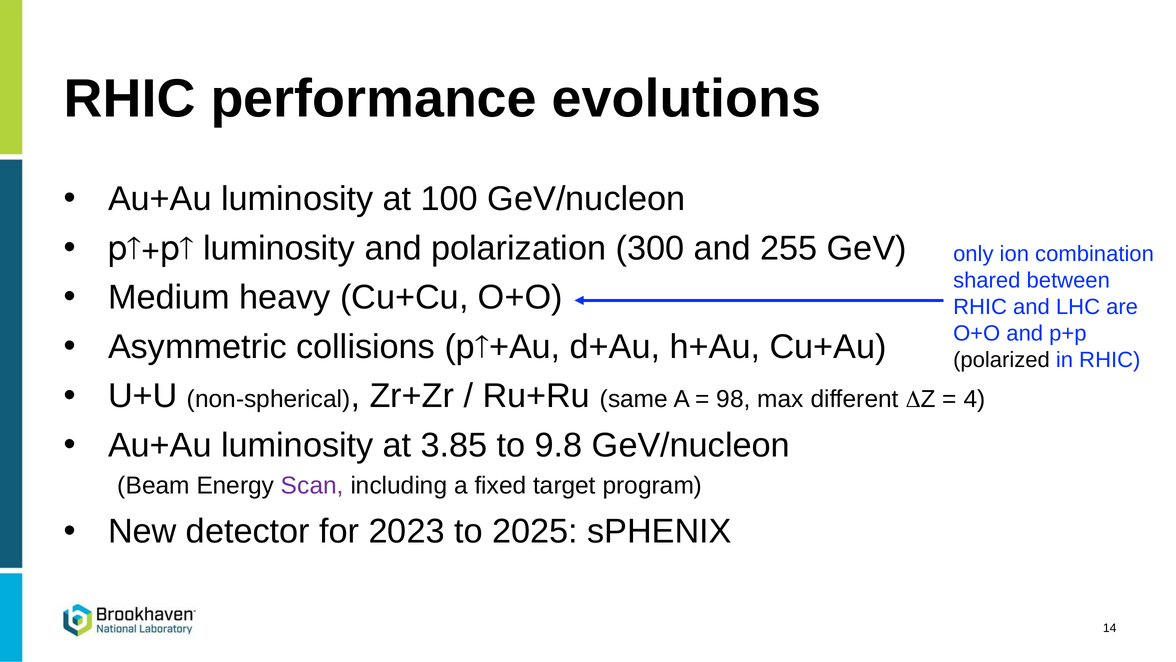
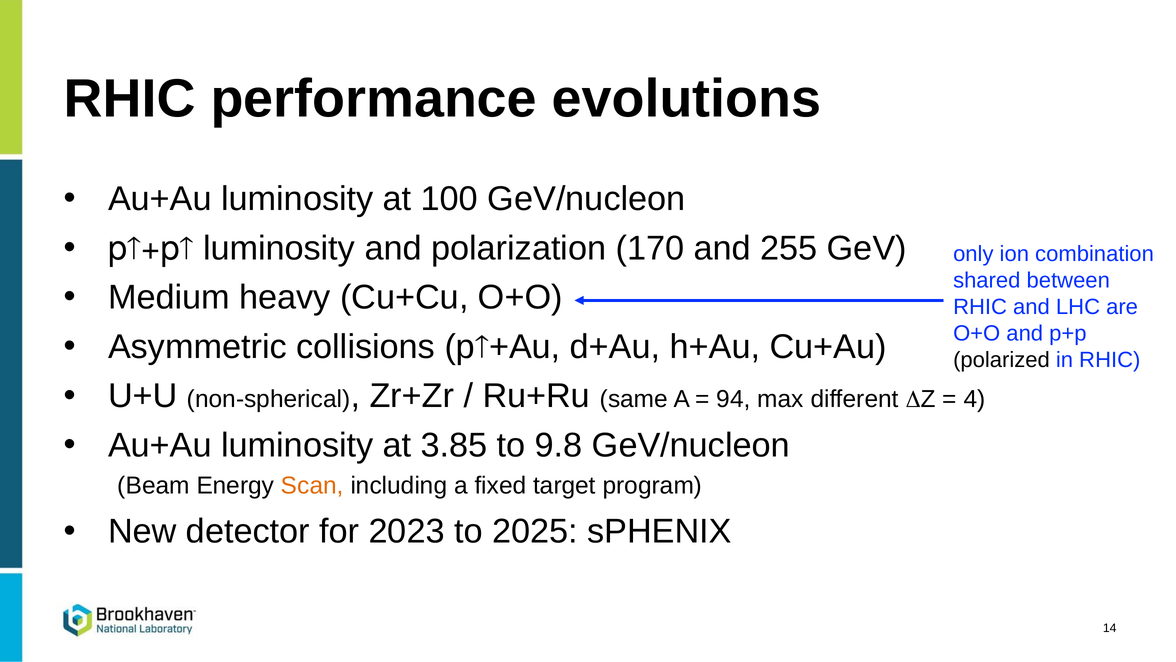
300: 300 -> 170
98: 98 -> 94
Scan colour: purple -> orange
